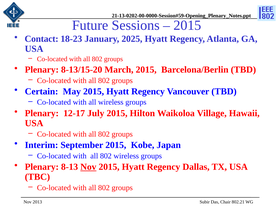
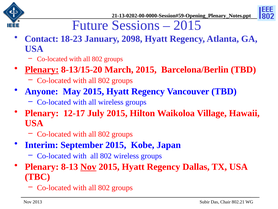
2025: 2025 -> 2098
Plenary at (42, 70) underline: none -> present
Certain: Certain -> Anyone
